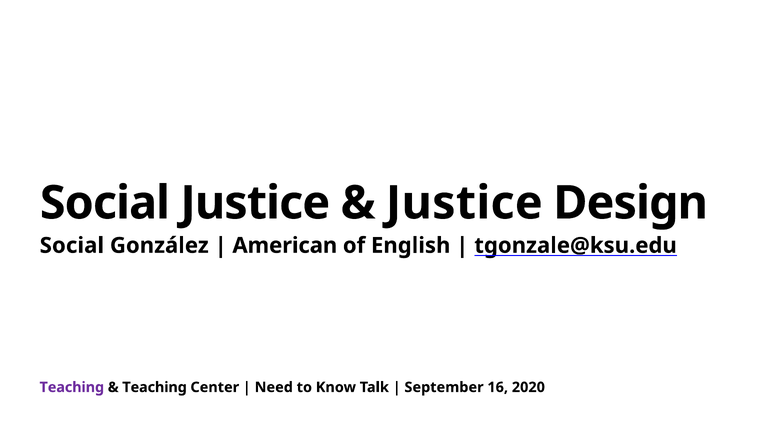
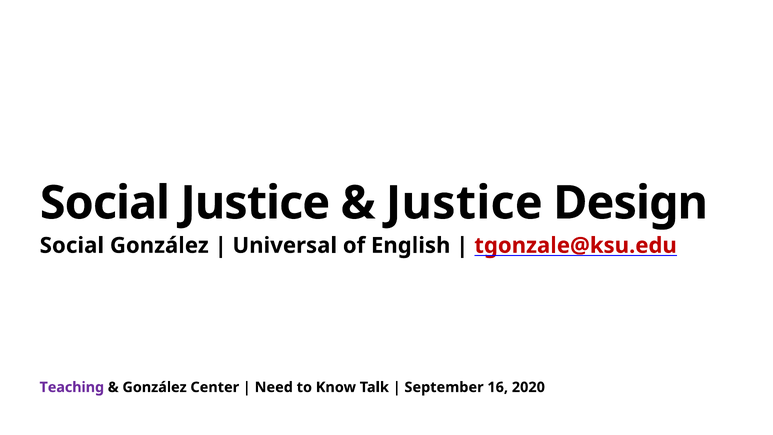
American: American -> Universal
tgonzale@ksu.edu colour: black -> red
Teaching at (155, 387): Teaching -> González
